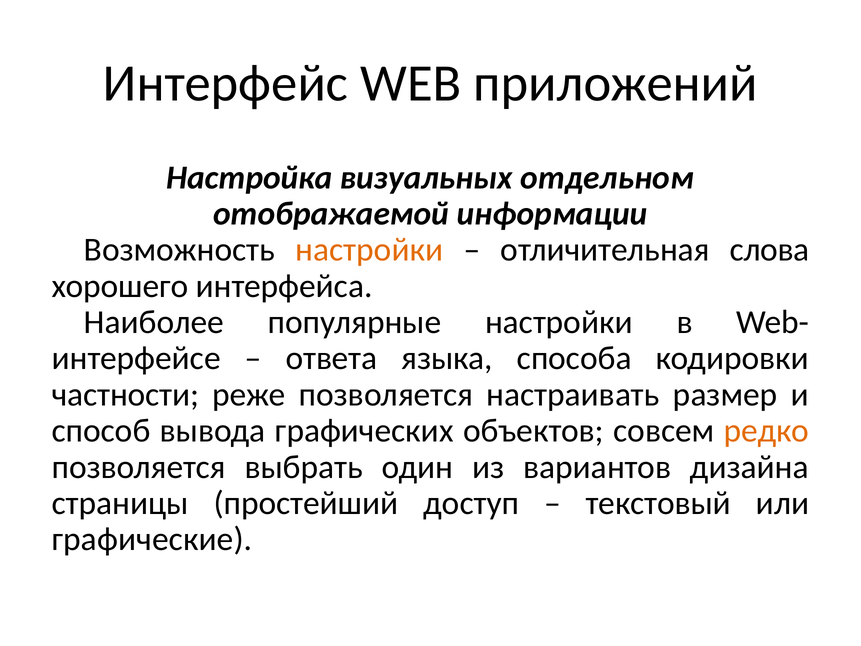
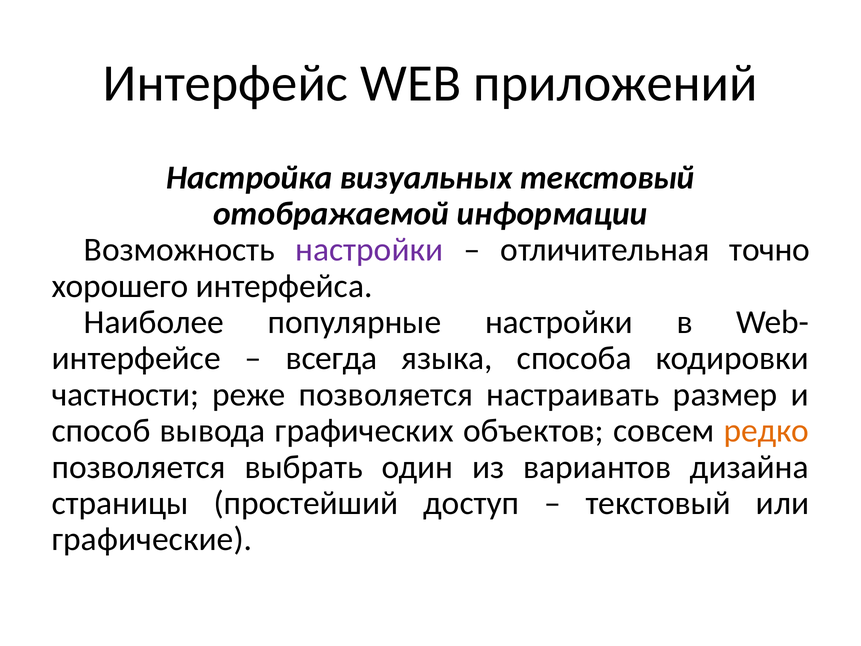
визуальных отдельном: отдельном -> текстовый
настройки at (369, 250) colour: orange -> purple
слова: слова -> точно
ответа: ответа -> всегда
